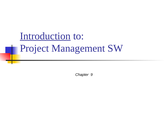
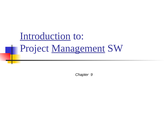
Management underline: none -> present
